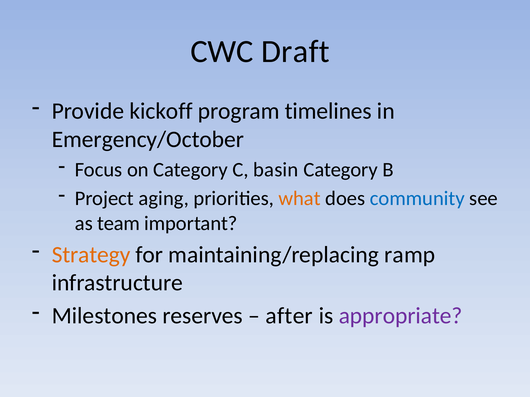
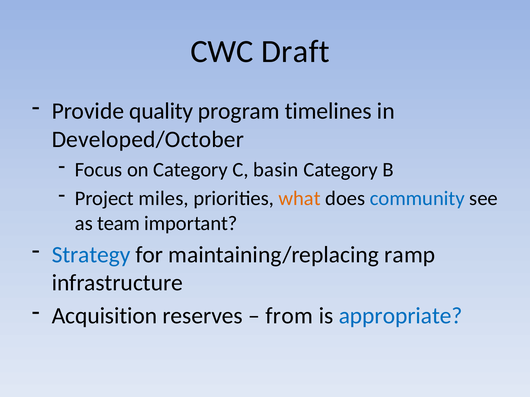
kickoff: kickoff -> quality
Emergency/October: Emergency/October -> Developed/October
aging: aging -> miles
Strategy colour: orange -> blue
Milestones: Milestones -> Acquisition
after: after -> from
appropriate colour: purple -> blue
